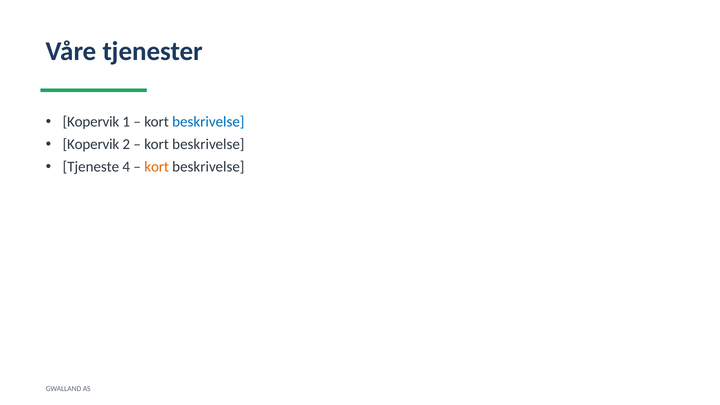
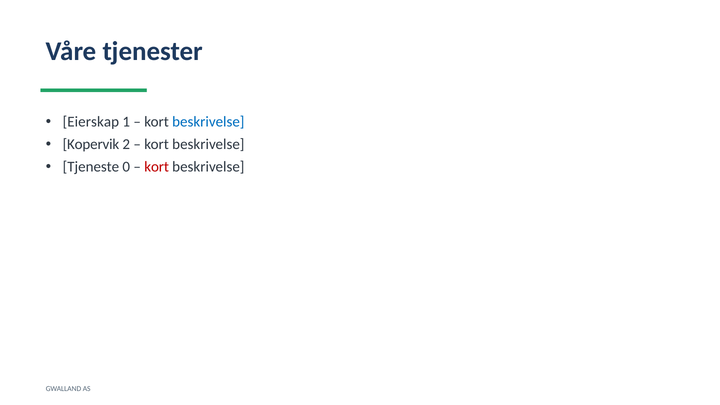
Kopervik at (91, 122): Kopervik -> Eierskap
4: 4 -> 0
kort at (157, 167) colour: orange -> red
